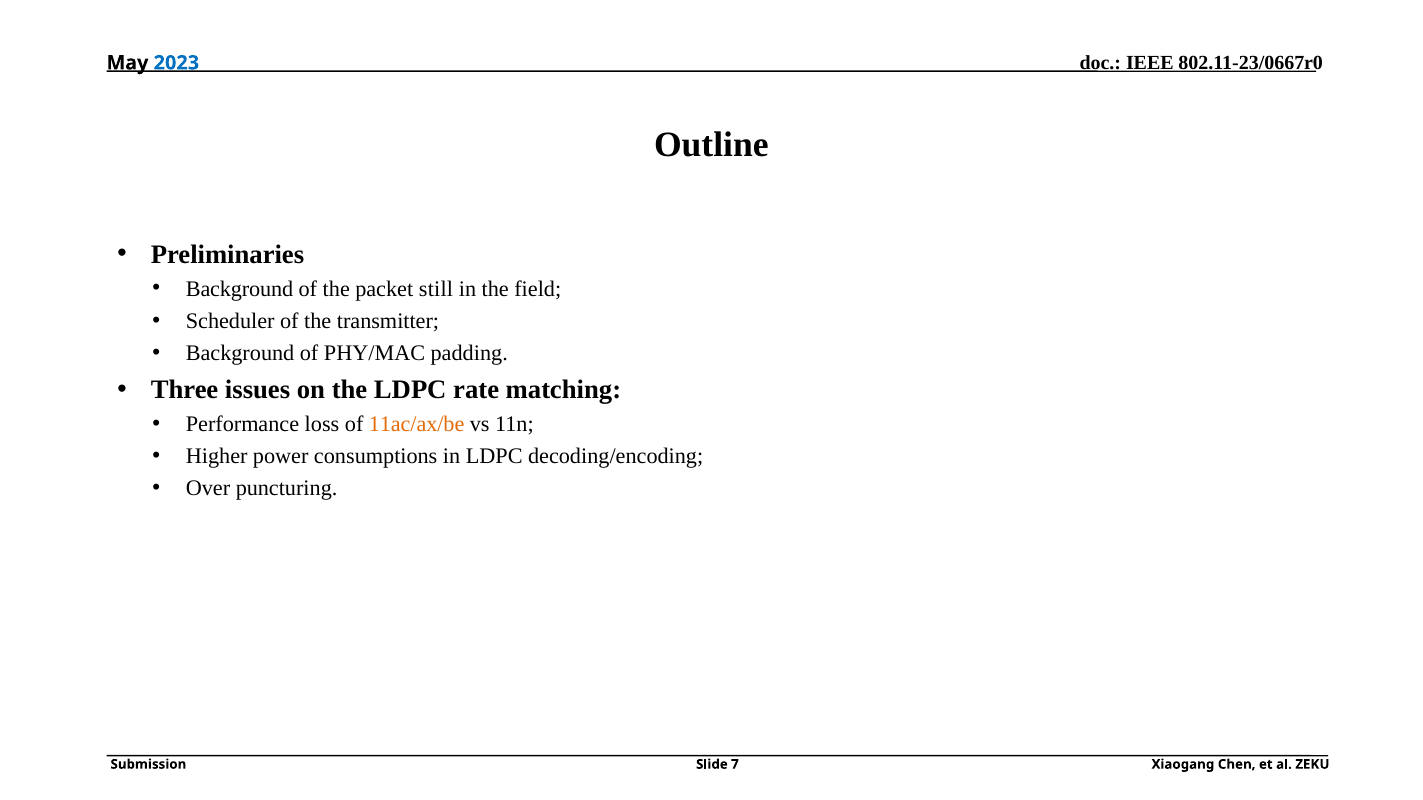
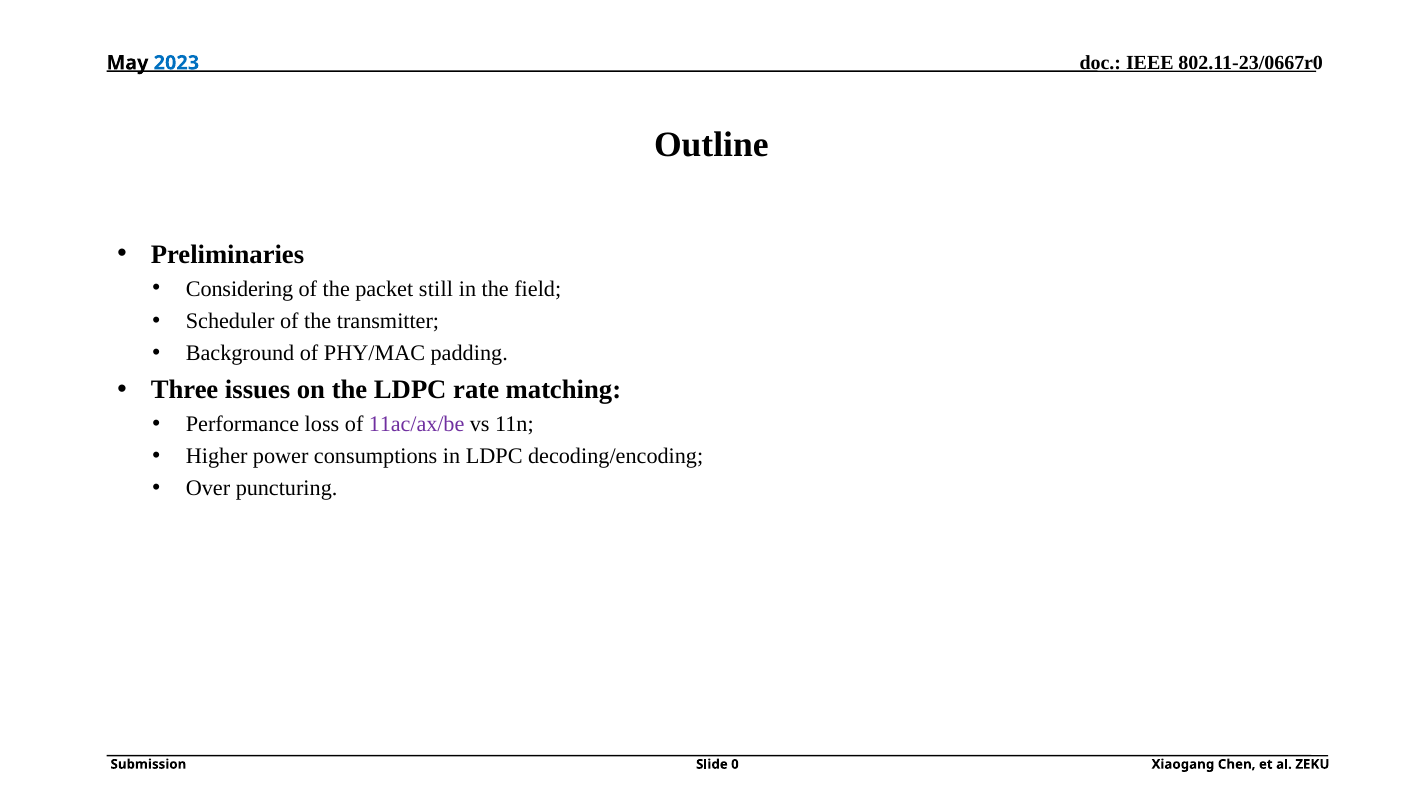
Background at (240, 289): Background -> Considering
11ac/ax/be colour: orange -> purple
7: 7 -> 0
